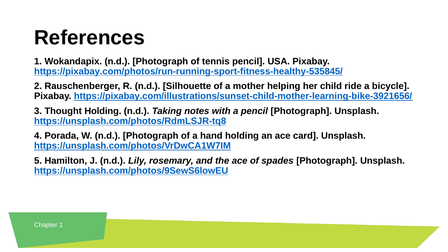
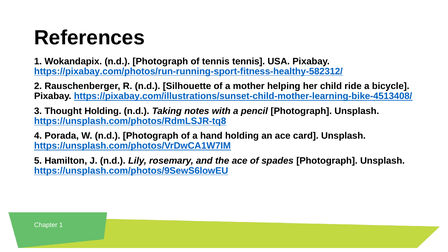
tennis pencil: pencil -> tennis
https://pixabay.com/photos/run-running-sport-fitness-healthy-535845/: https://pixabay.com/photos/run-running-sport-fitness-healthy-535845/ -> https://pixabay.com/photos/run-running-sport-fitness-healthy-582312/
https://pixabay.com/illustrations/sunset-child-mother-learning-bike-3921656/: https://pixabay.com/illustrations/sunset-child-mother-learning-bike-3921656/ -> https://pixabay.com/illustrations/sunset-child-mother-learning-bike-4513408/
